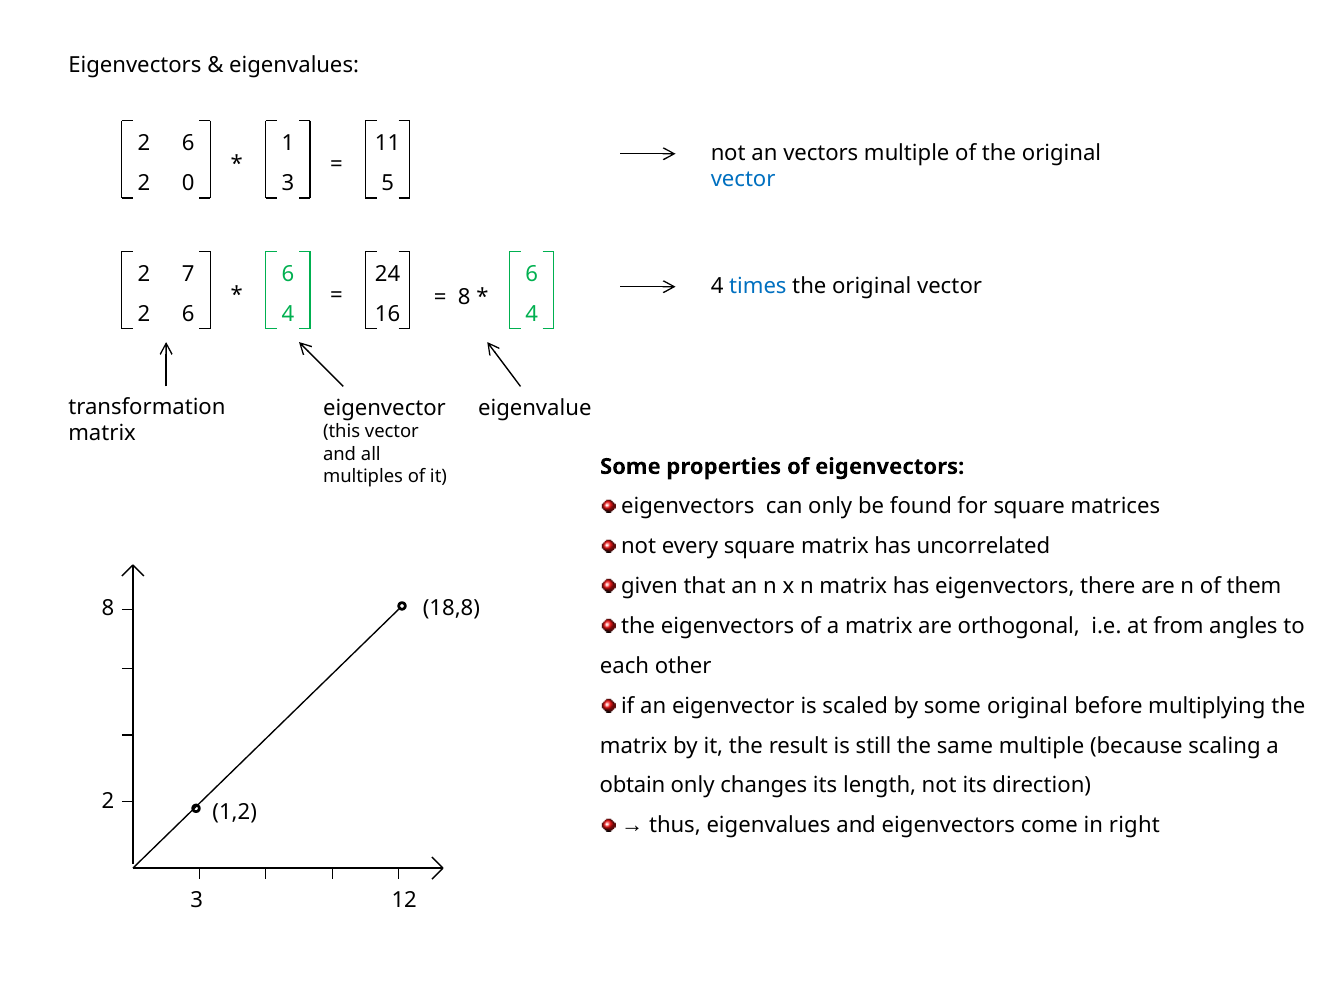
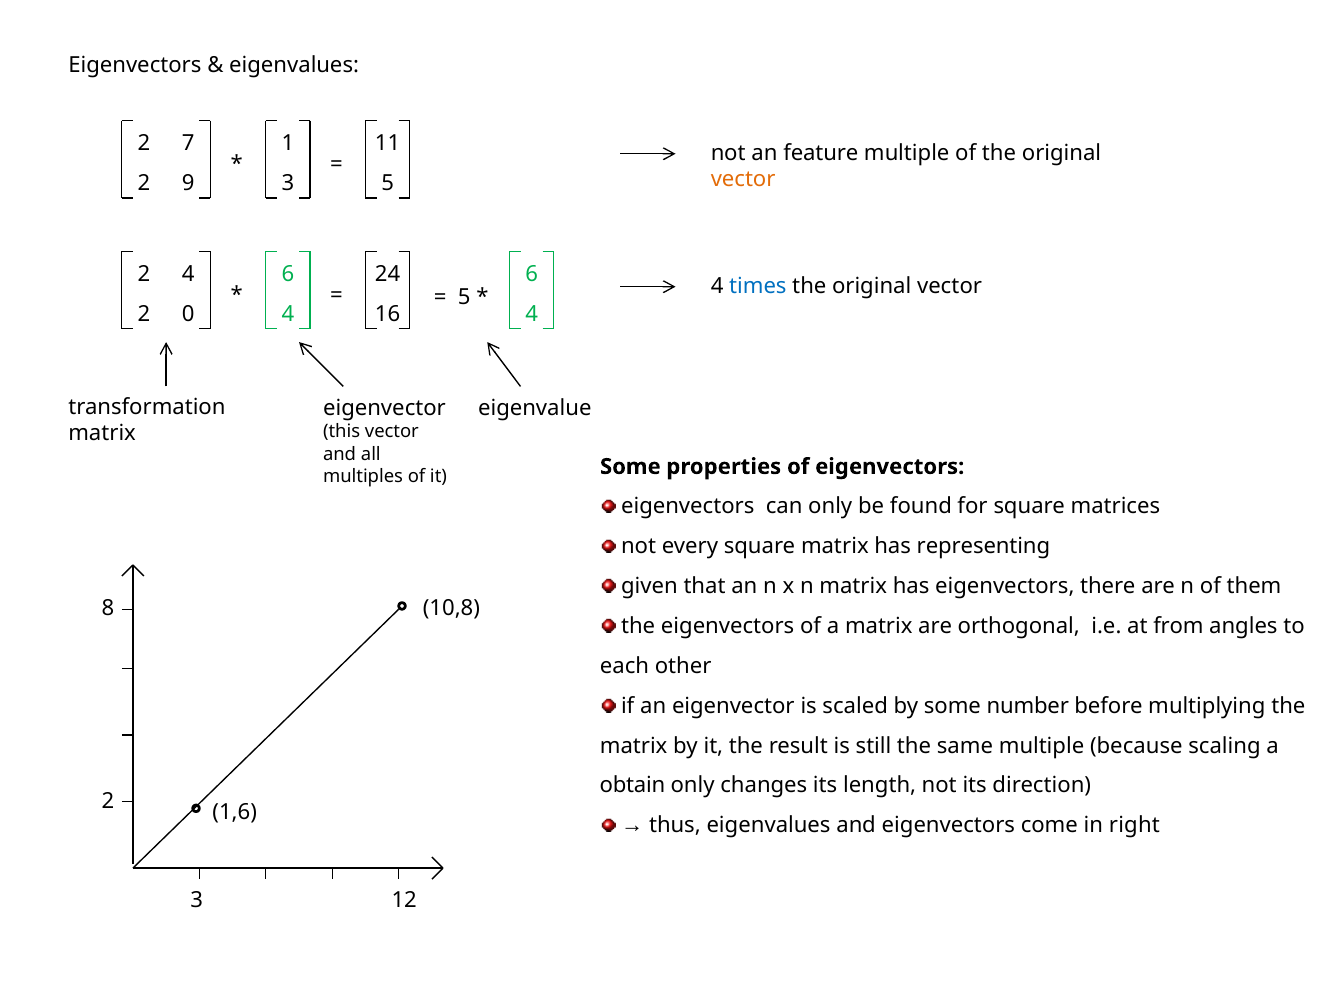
6 at (188, 144): 6 -> 7
vectors: vectors -> feature
vector at (743, 179) colour: blue -> orange
0: 0 -> 9
2 7: 7 -> 4
8 at (464, 297): 8 -> 5
6 at (188, 314): 6 -> 0
uncorrelated: uncorrelated -> representing
18,8: 18,8 -> 10,8
some original: original -> number
1,2: 1,2 -> 1,6
